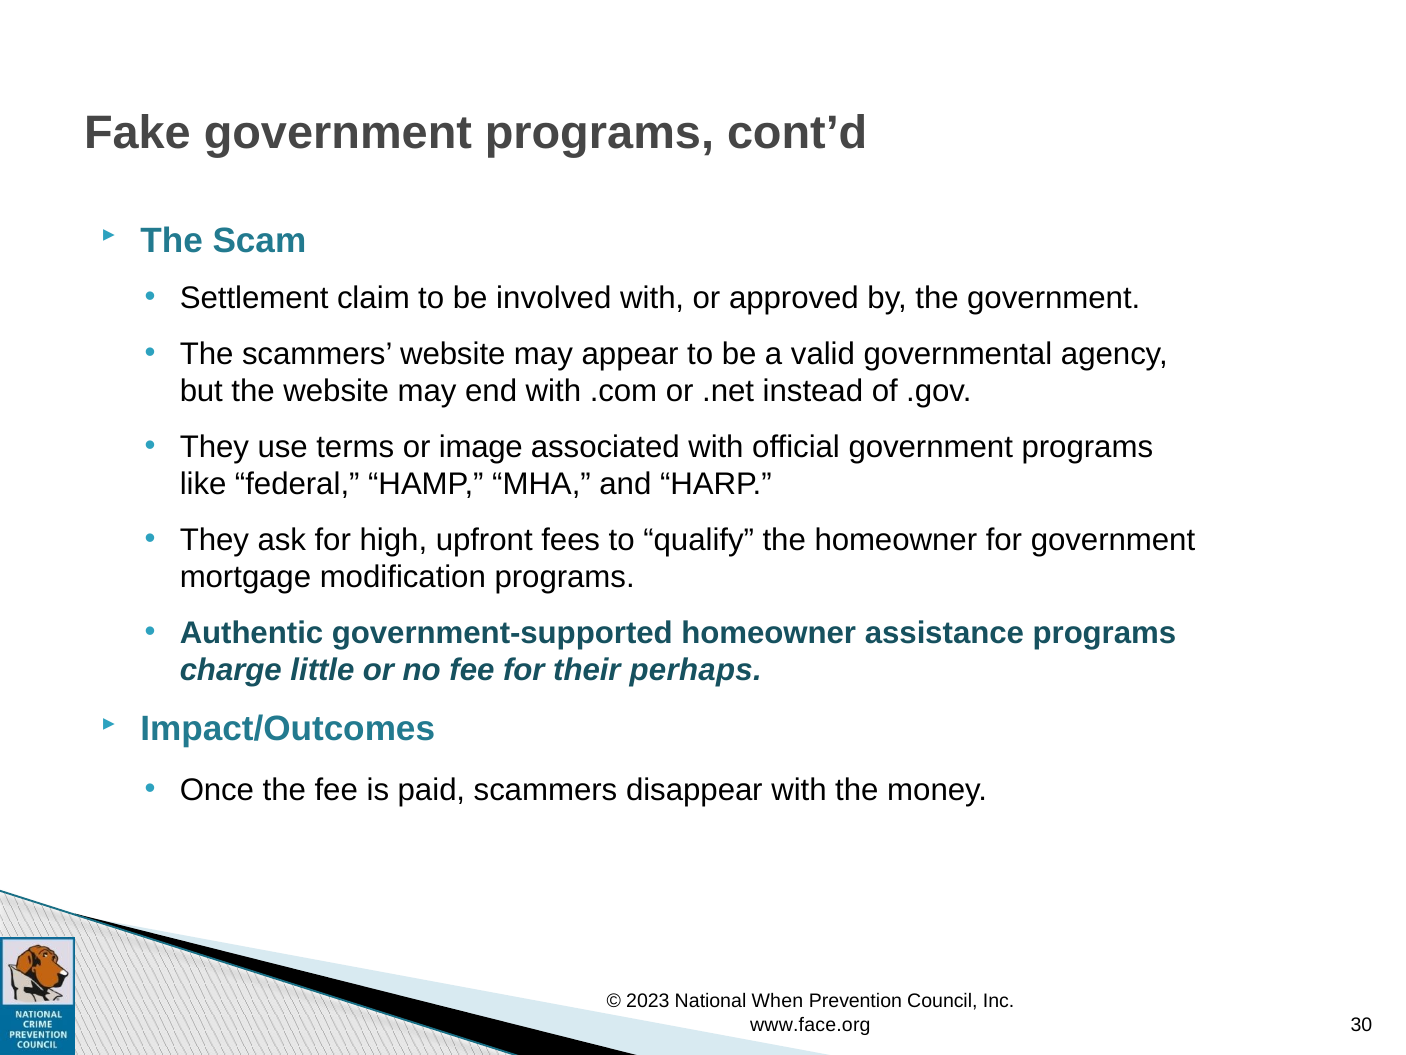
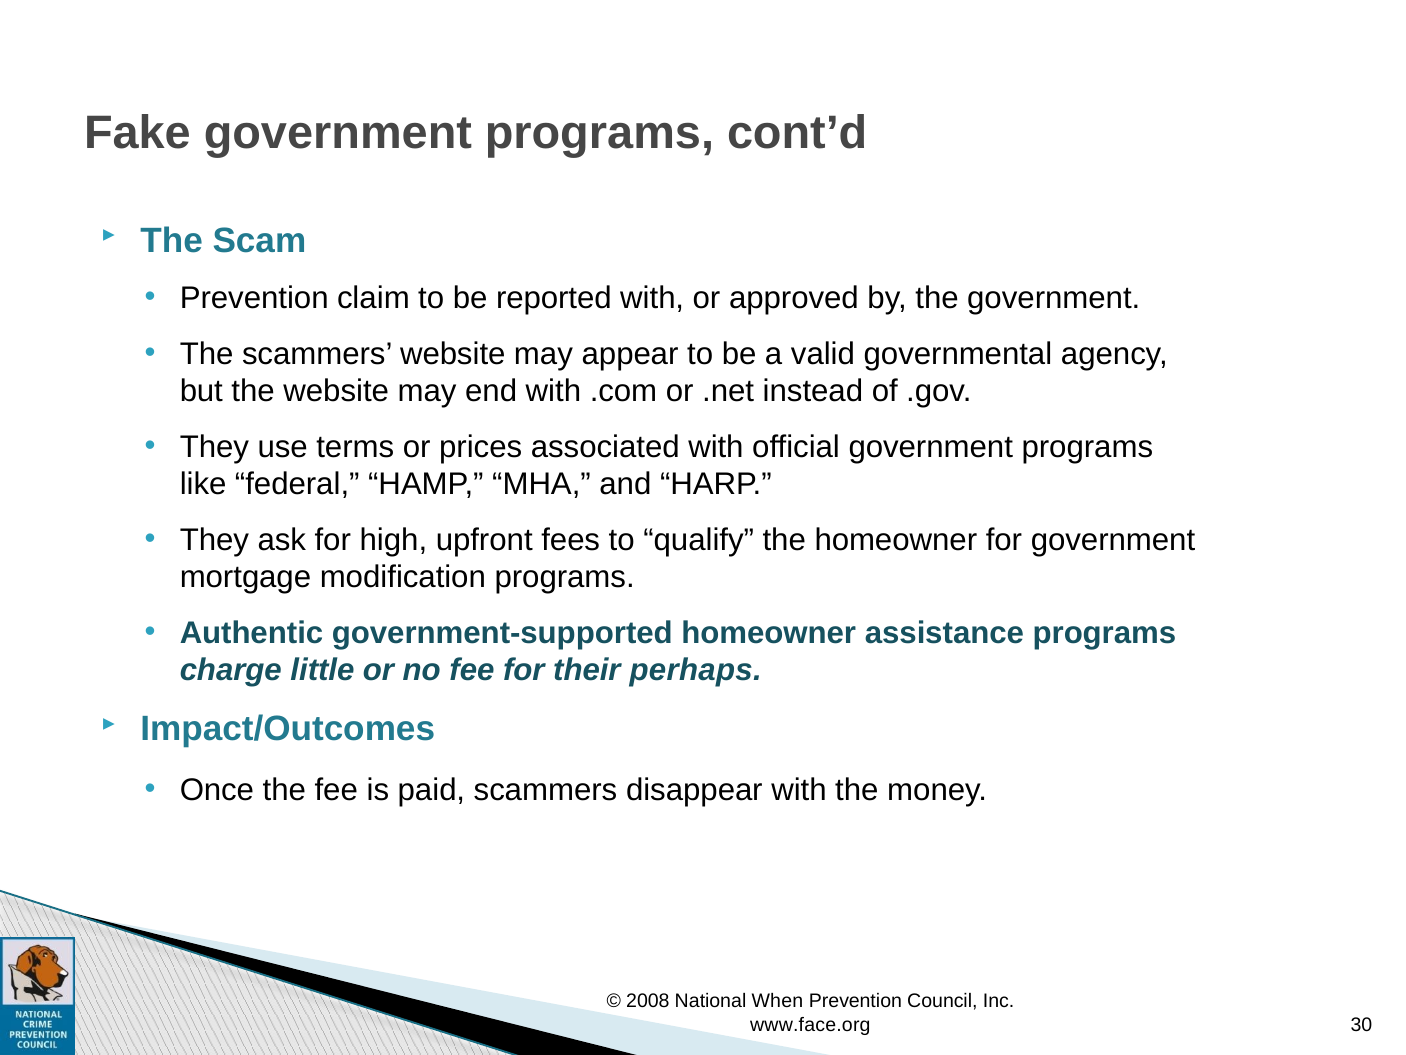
Settlement at (254, 298): Settlement -> Prevention
involved: involved -> reported
image: image -> prices
2023: 2023 -> 2008
